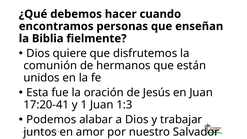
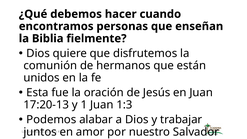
17:20-41: 17:20-41 -> 17:20-13
